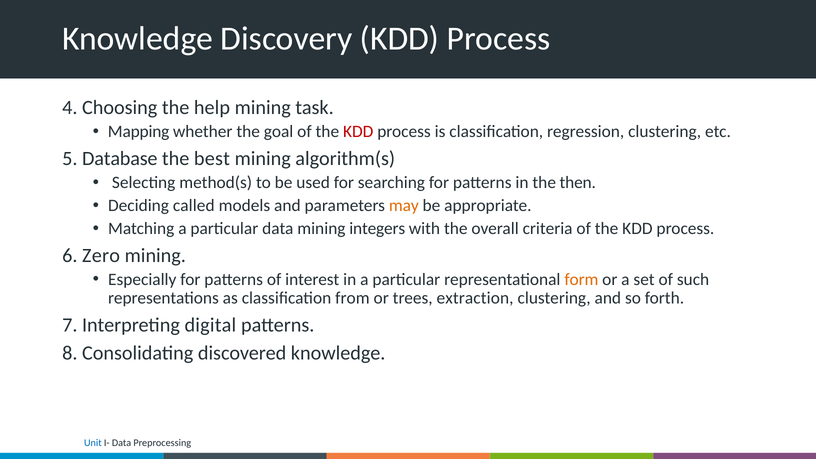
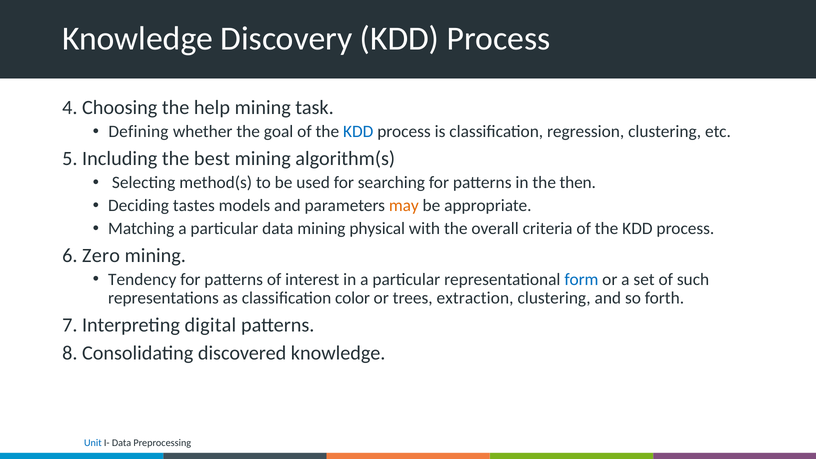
Mapping: Mapping -> Defining
KDD at (358, 132) colour: red -> blue
Database: Database -> Including
called: called -> tastes
integers: integers -> physical
Especially: Especially -> Tendency
form colour: orange -> blue
from: from -> color
